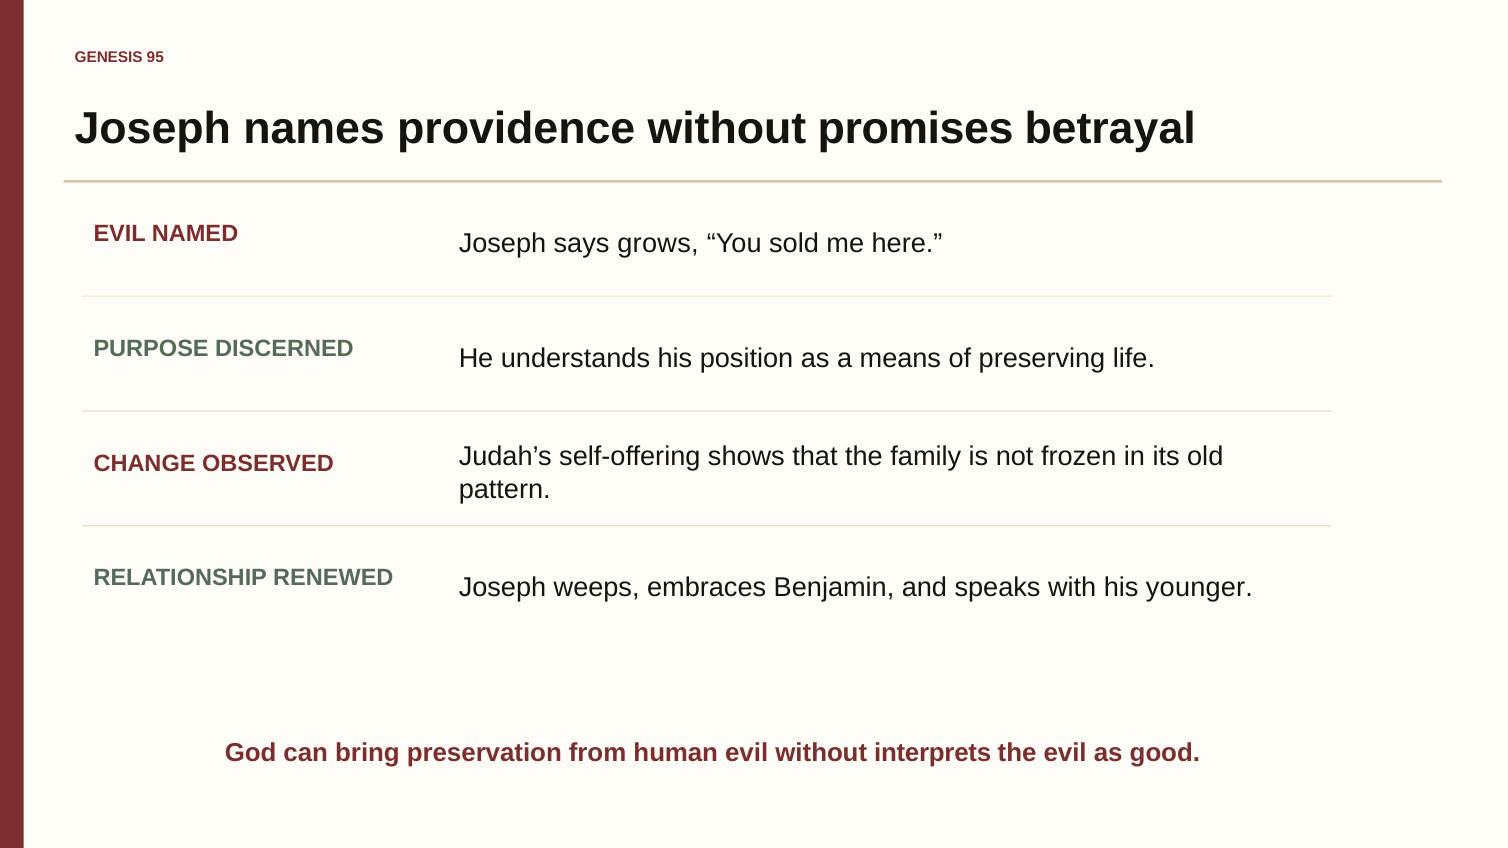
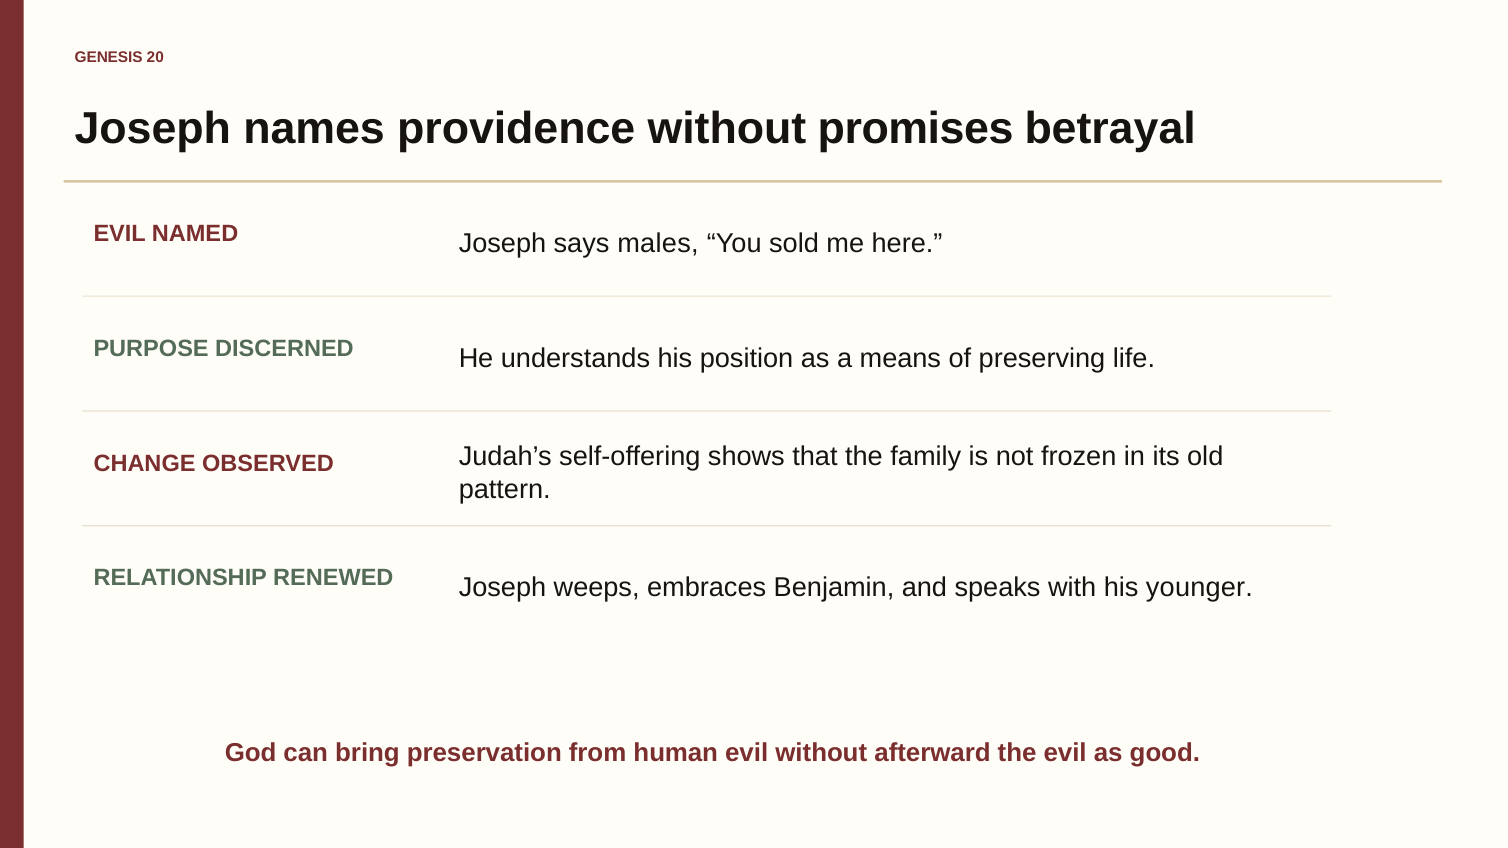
95: 95 -> 20
grows: grows -> males
interprets: interprets -> afterward
